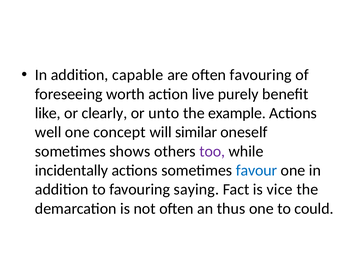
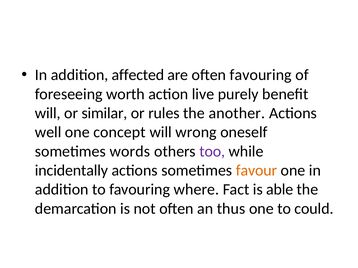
capable: capable -> affected
like at (48, 113): like -> will
clearly: clearly -> similar
unto: unto -> rules
example: example -> another
similar: similar -> wrong
shows: shows -> words
favour colour: blue -> orange
saying: saying -> where
vice: vice -> able
